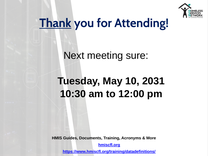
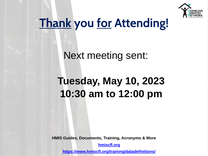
for underline: none -> present
sure: sure -> sent
2031: 2031 -> 2023
